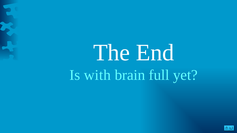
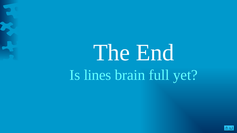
with: with -> lines
